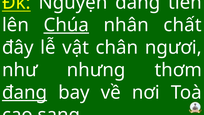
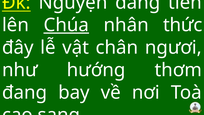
chất: chất -> thức
nhưng: nhưng -> hướng
đang underline: present -> none
